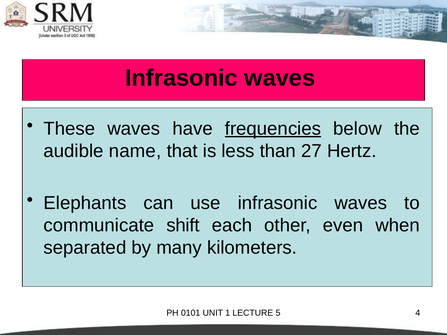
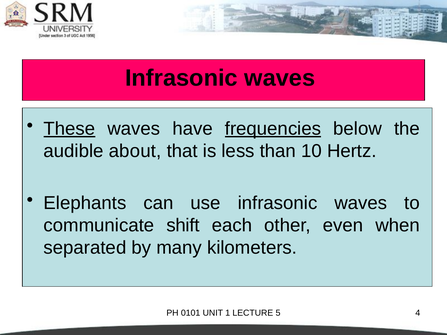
These underline: none -> present
name: name -> about
27: 27 -> 10
